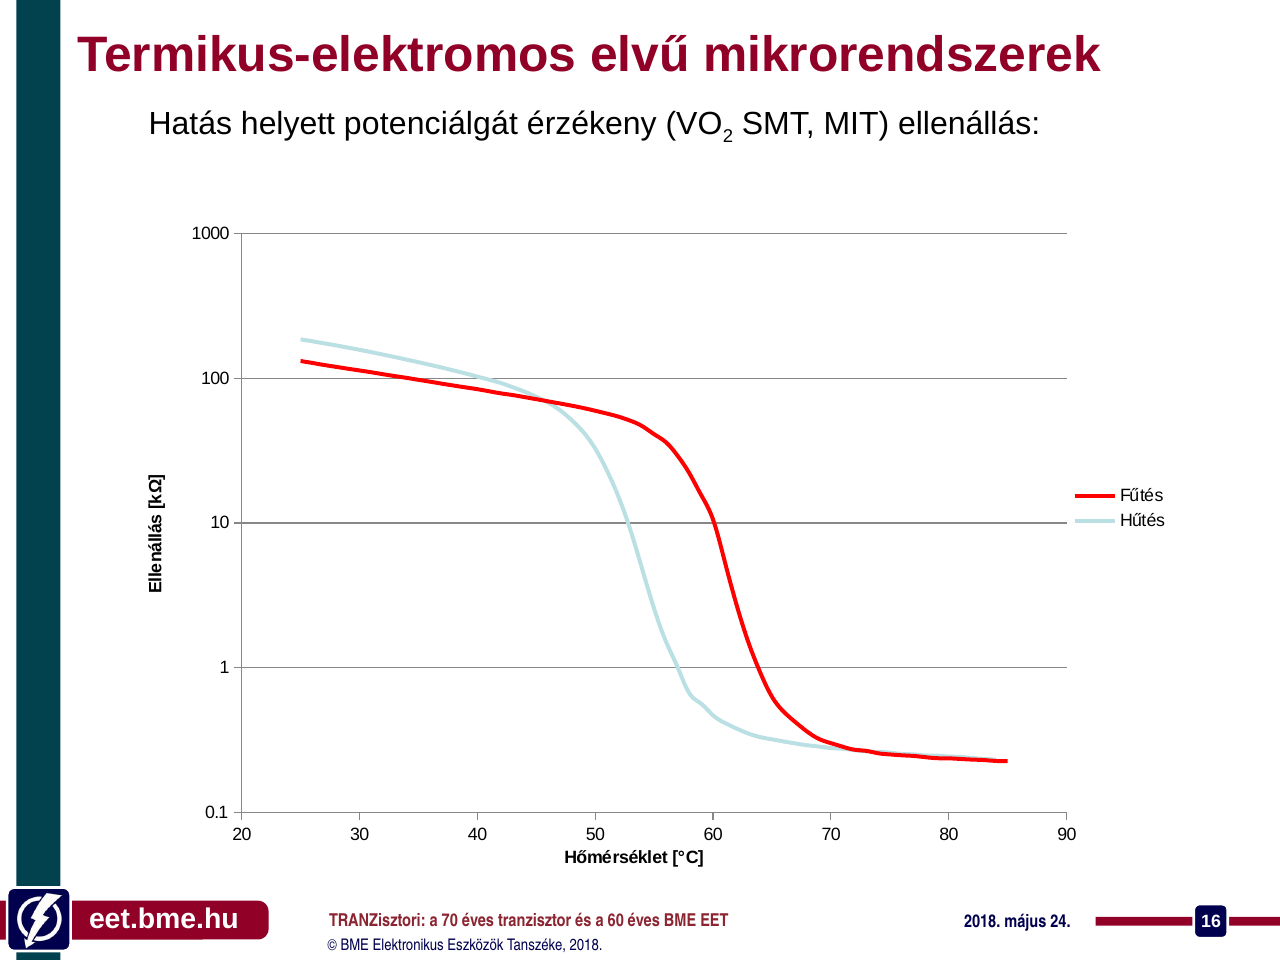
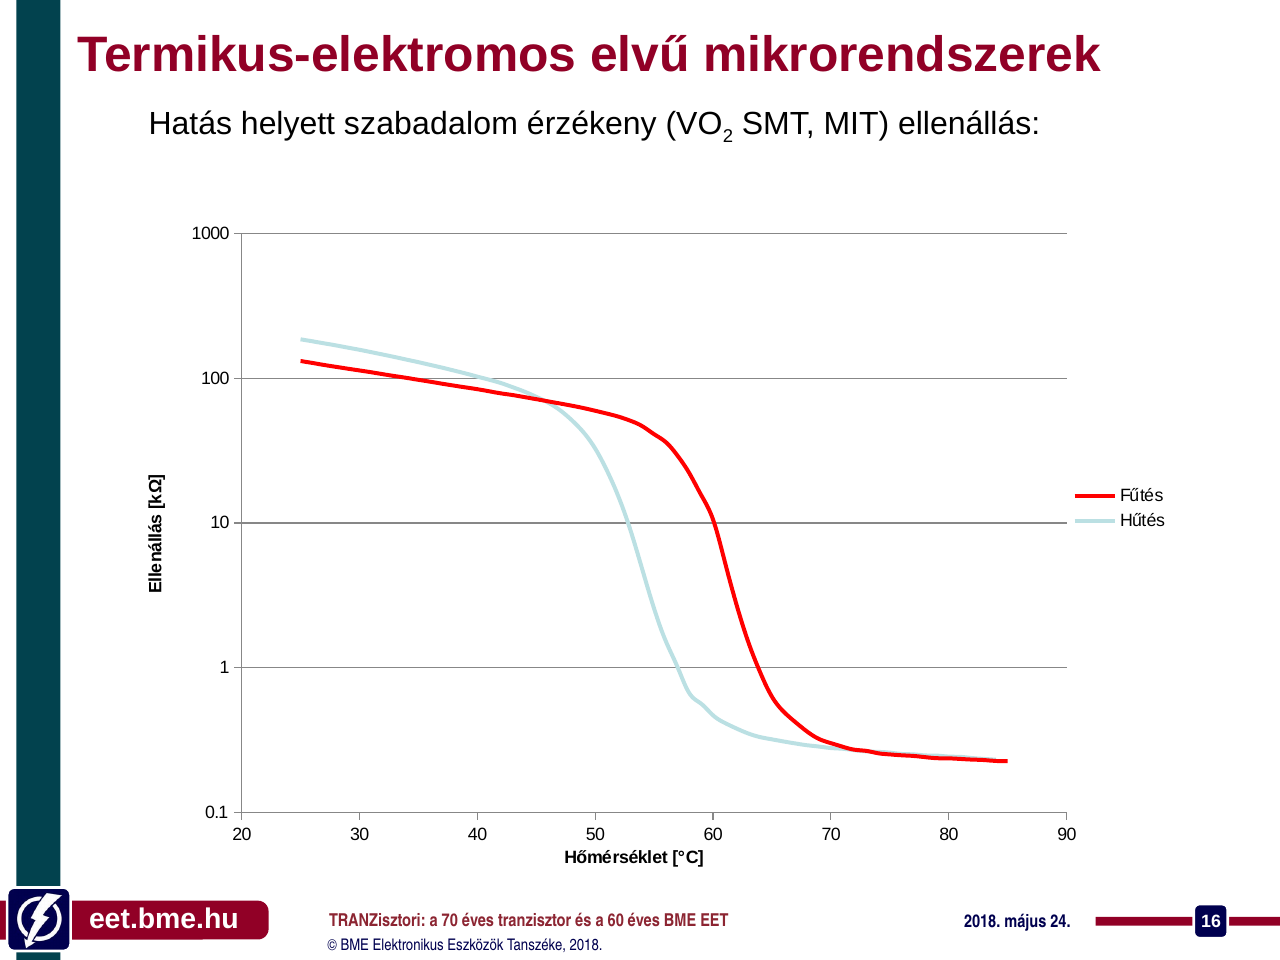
potenciálgát: potenciálgát -> szabadalom
